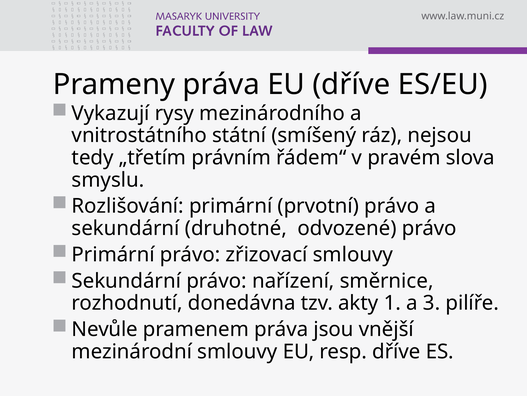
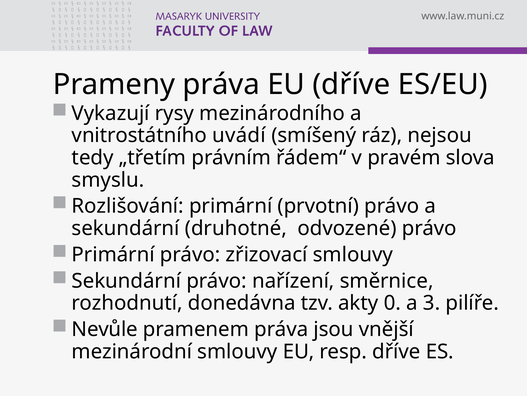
státní: státní -> uvádí
1: 1 -> 0
